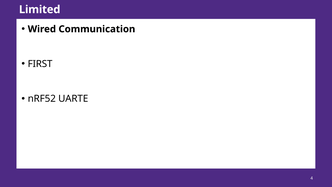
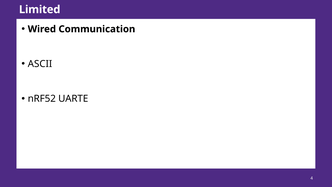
FIRST: FIRST -> ASCII
